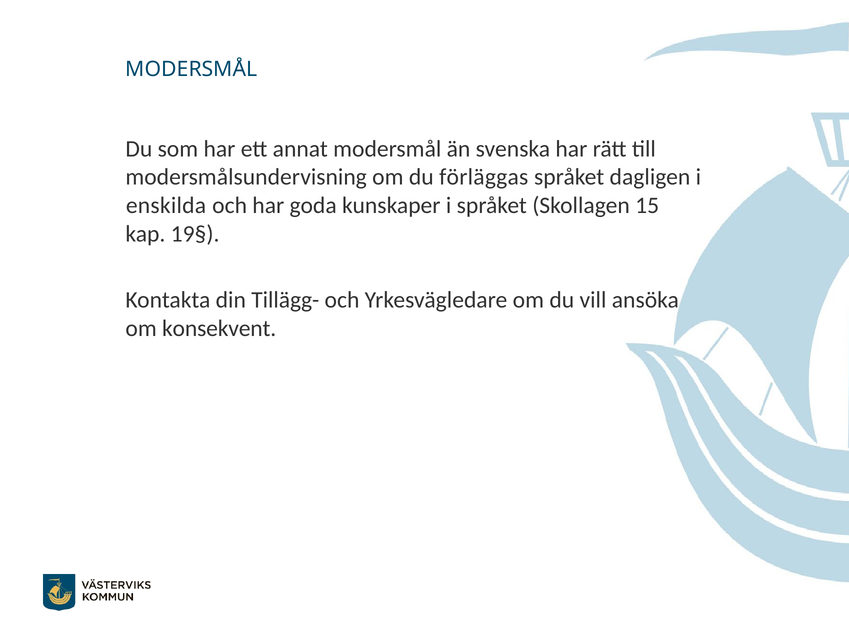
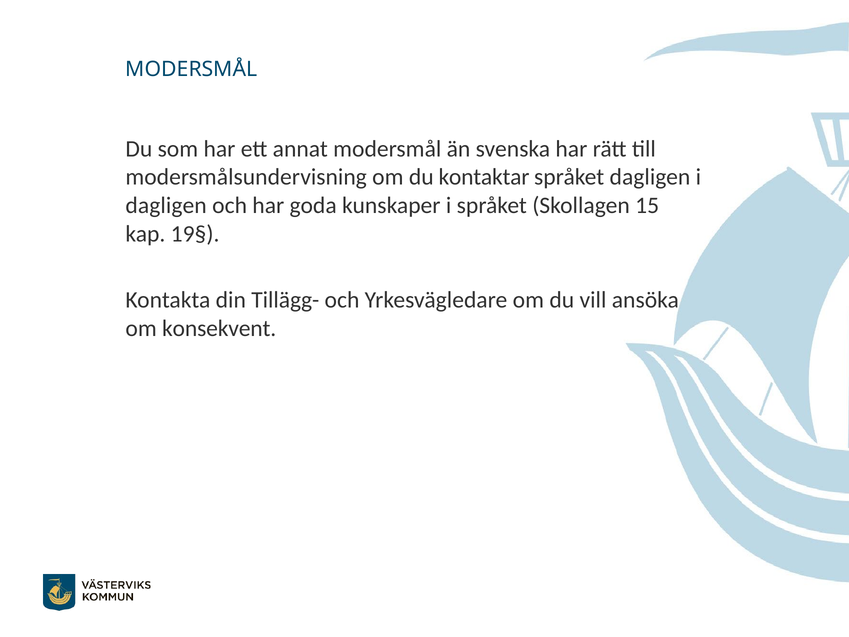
förläggas: förläggas -> kontaktar
enskilda at (166, 205): enskilda -> dagligen
